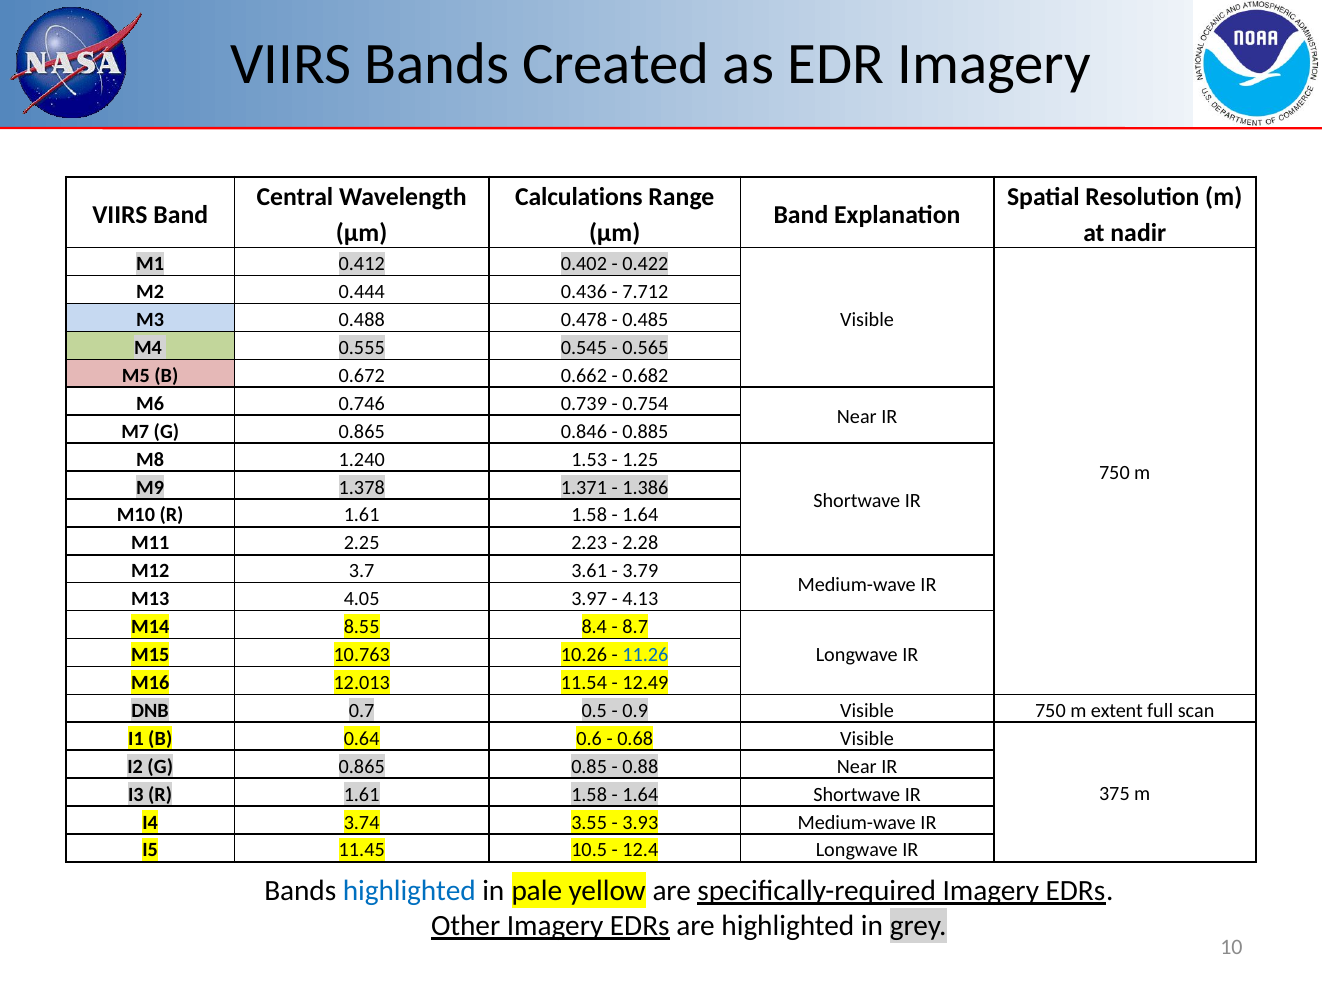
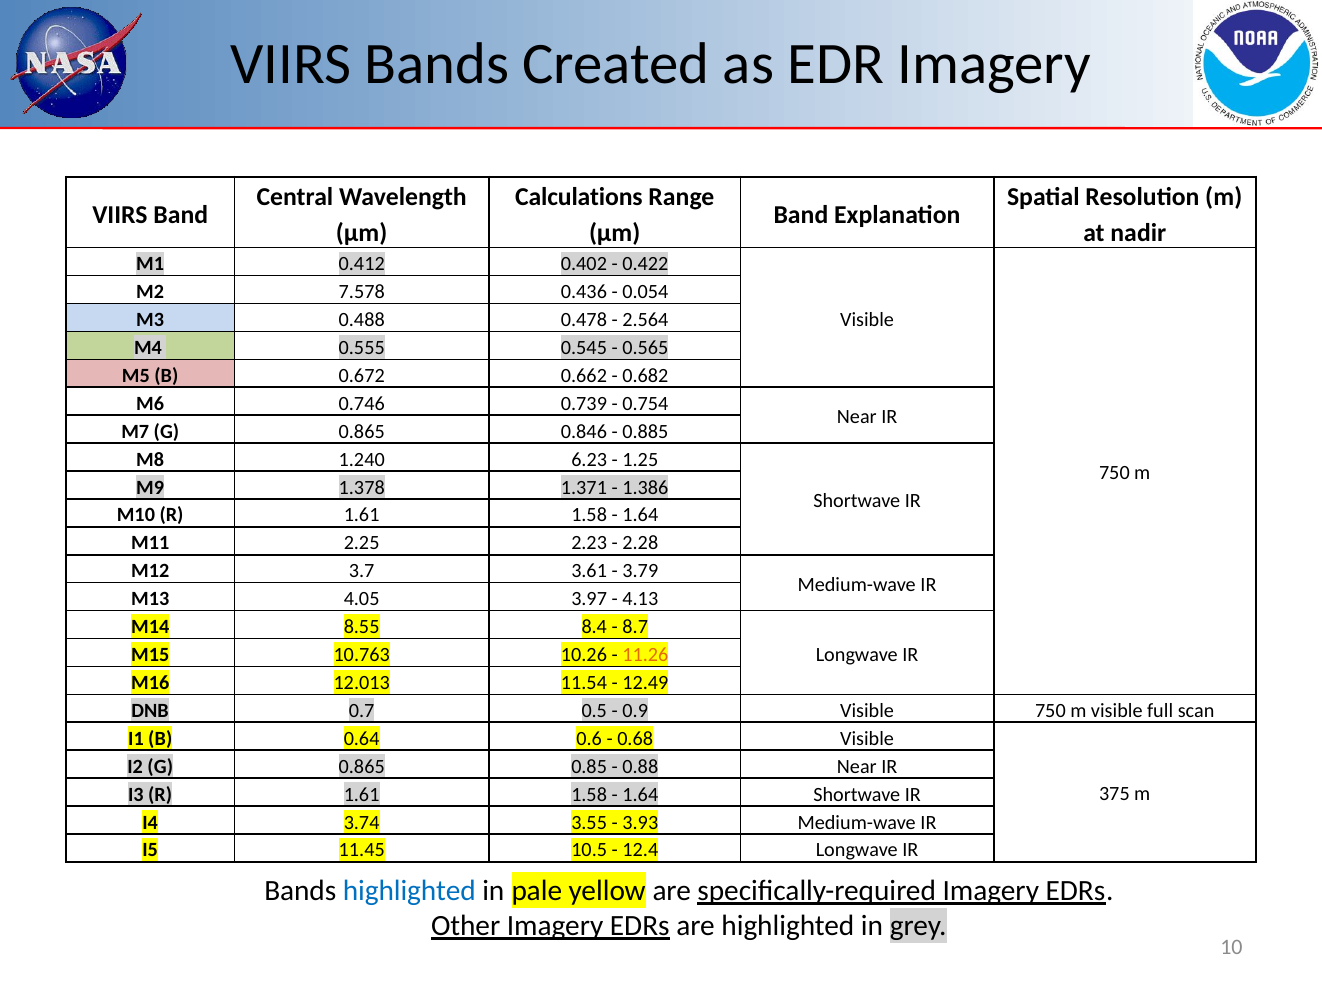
0.444: 0.444 -> 7.578
7.712: 7.712 -> 0.054
0.485: 0.485 -> 2.564
1.53: 1.53 -> 6.23
11.26 colour: blue -> orange
m extent: extent -> visible
